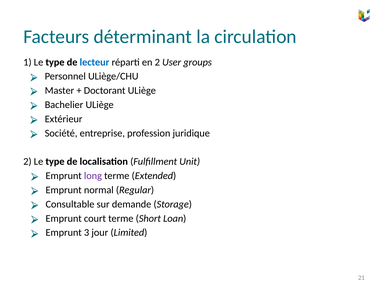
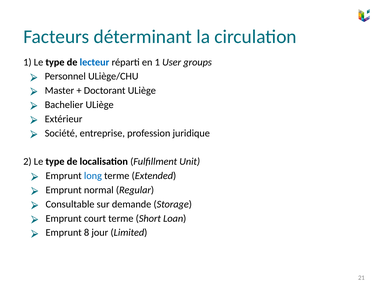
en 2: 2 -> 1
long colour: purple -> blue
3: 3 -> 8
